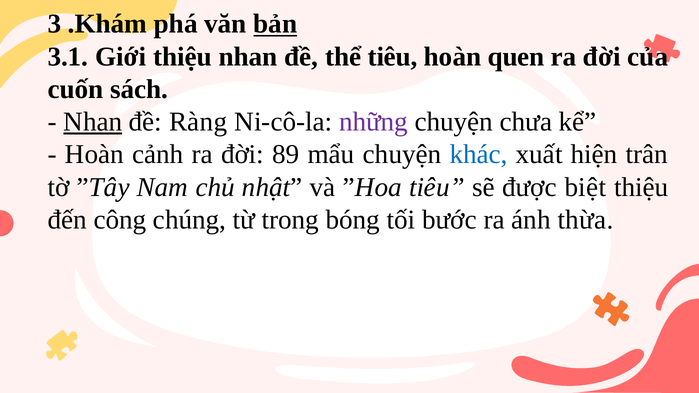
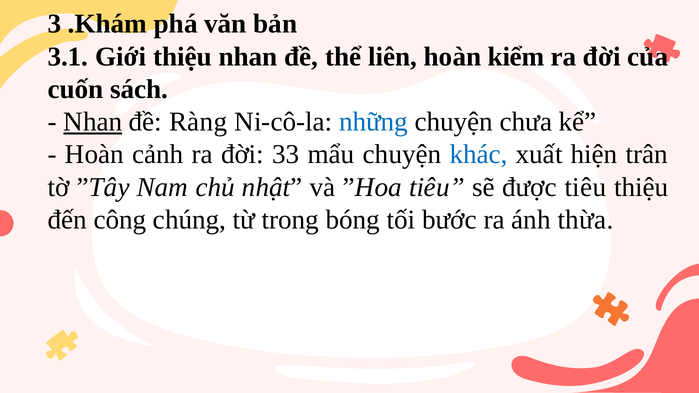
bản underline: present -> none
thể tiêu: tiêu -> liên
quen: quen -> kiểm
những colour: purple -> blue
89: 89 -> 33
được biệt: biệt -> tiêu
